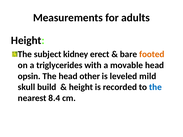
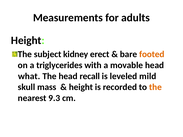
opsin: opsin -> what
other: other -> recall
build: build -> mass
the at (155, 87) colour: blue -> orange
8.4: 8.4 -> 9.3
